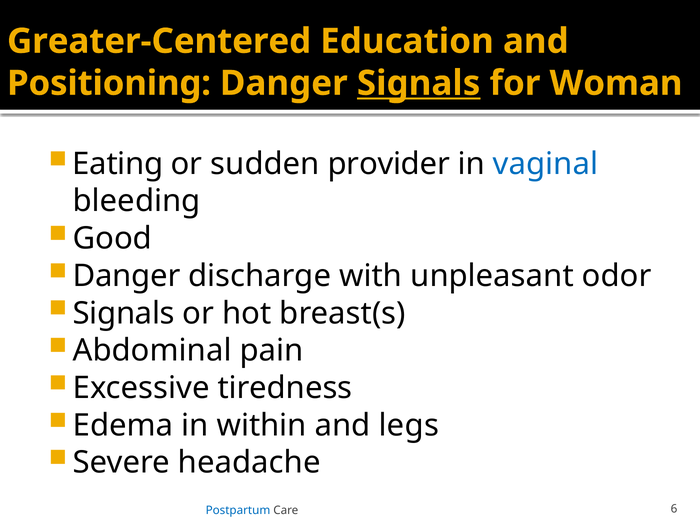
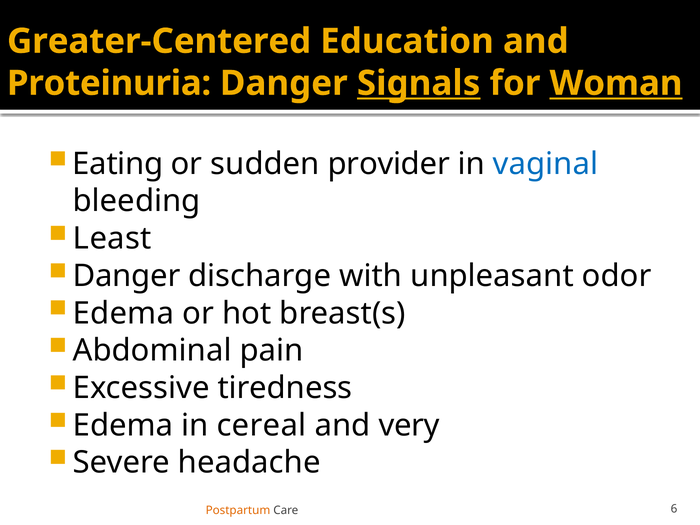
Positioning: Positioning -> Proteinuria
Woman underline: none -> present
Good: Good -> Least
Signals at (124, 313): Signals -> Edema
within: within -> cereal
legs: legs -> very
Postpartum colour: blue -> orange
